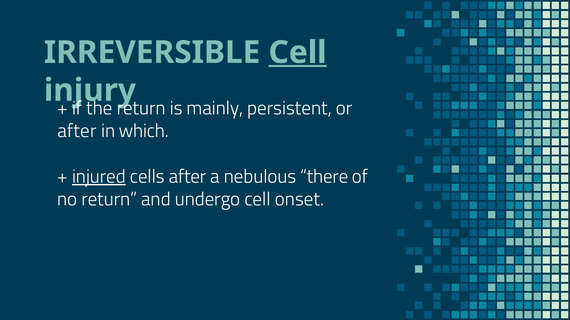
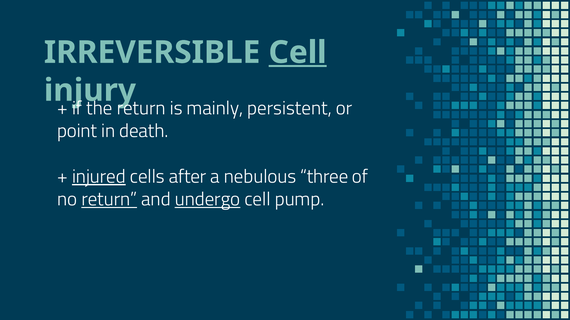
after at (77, 131): after -> point
which: which -> death
there: there -> three
return at (109, 200) underline: none -> present
undergo underline: none -> present
onset: onset -> pump
